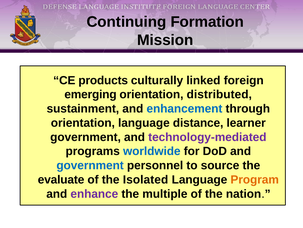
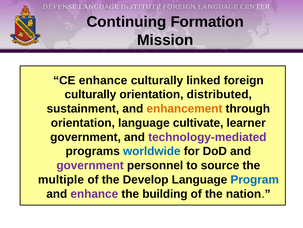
CE products: products -> enhance
emerging at (90, 94): emerging -> culturally
enhancement colour: blue -> orange
distance: distance -> cultivate
government at (90, 165) colour: blue -> purple
evaluate: evaluate -> multiple
Isolated: Isolated -> Develop
Program colour: orange -> blue
multiple: multiple -> building
